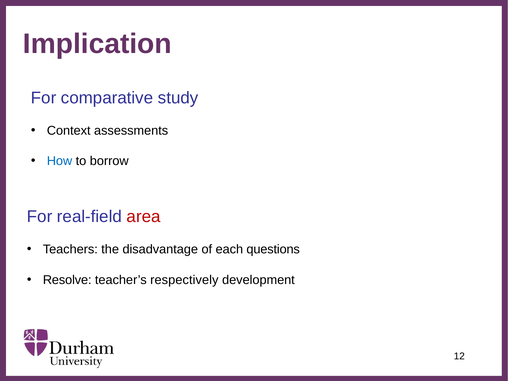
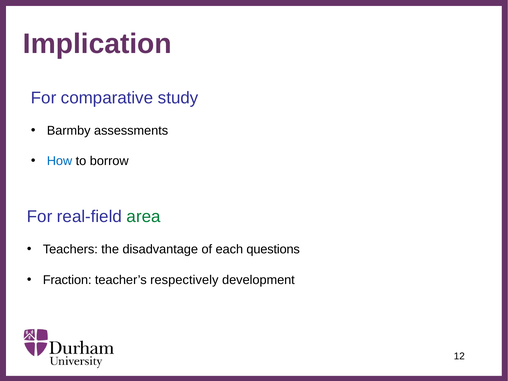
Context: Context -> Barmby
area colour: red -> green
Resolve: Resolve -> Fraction
